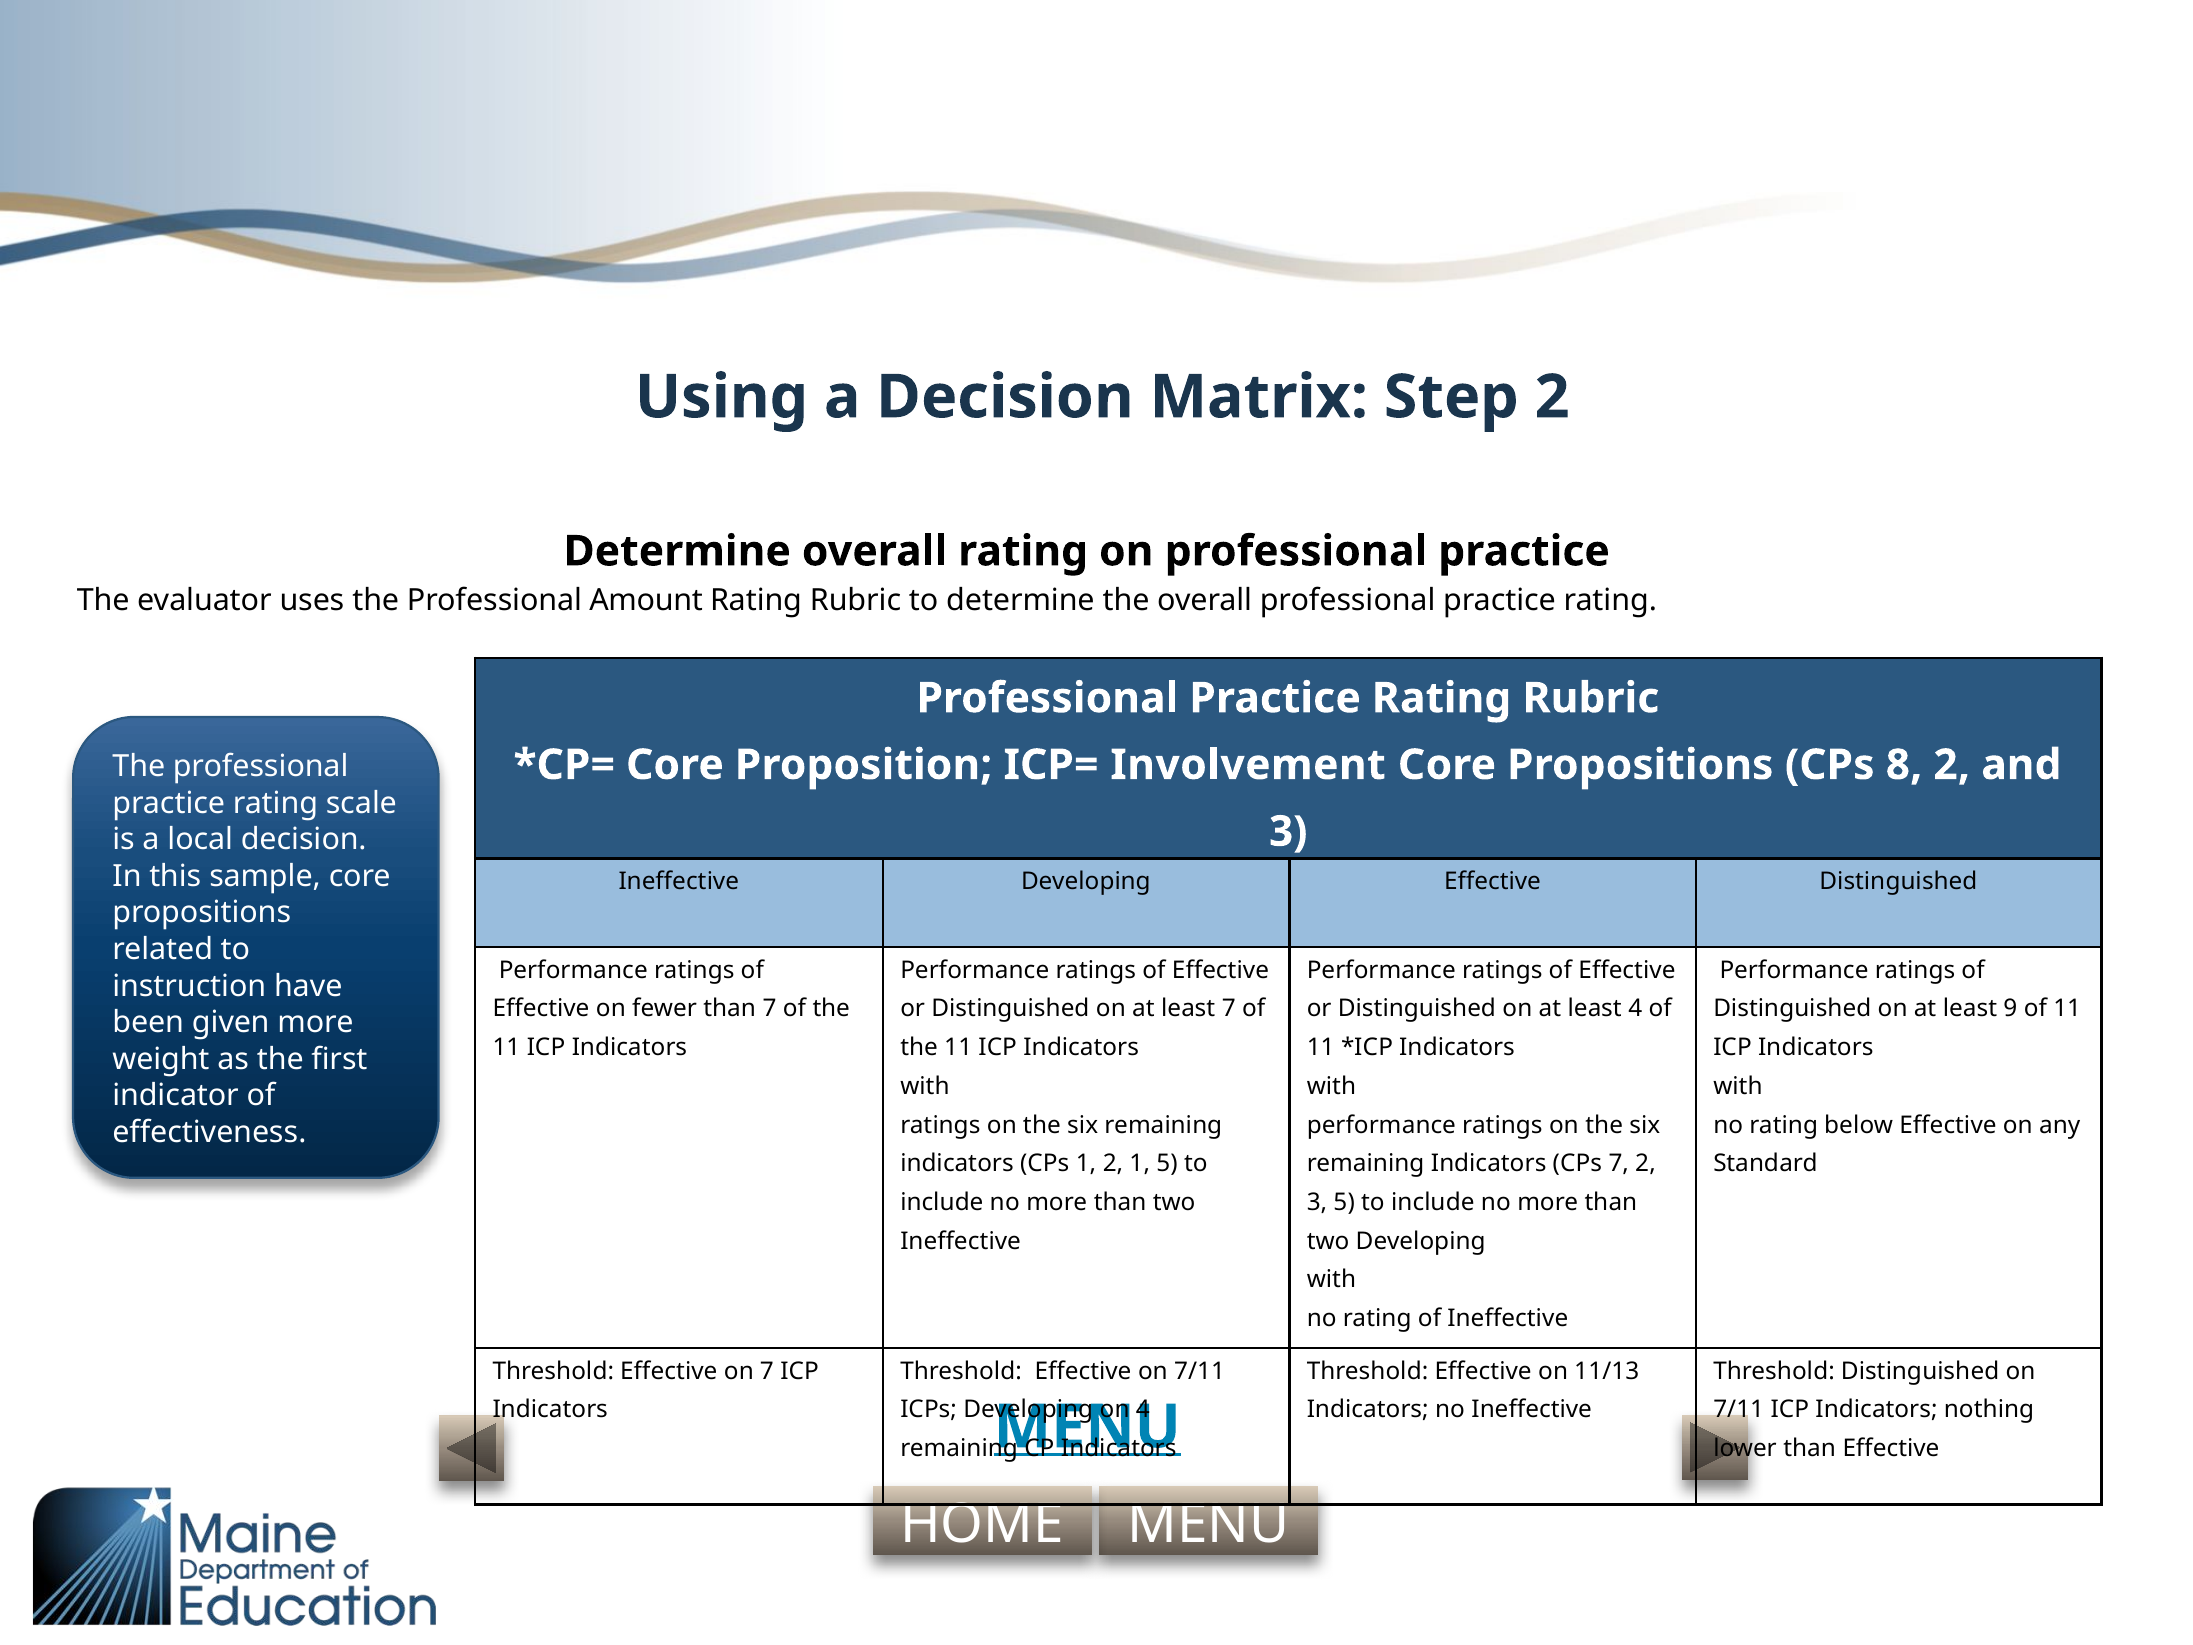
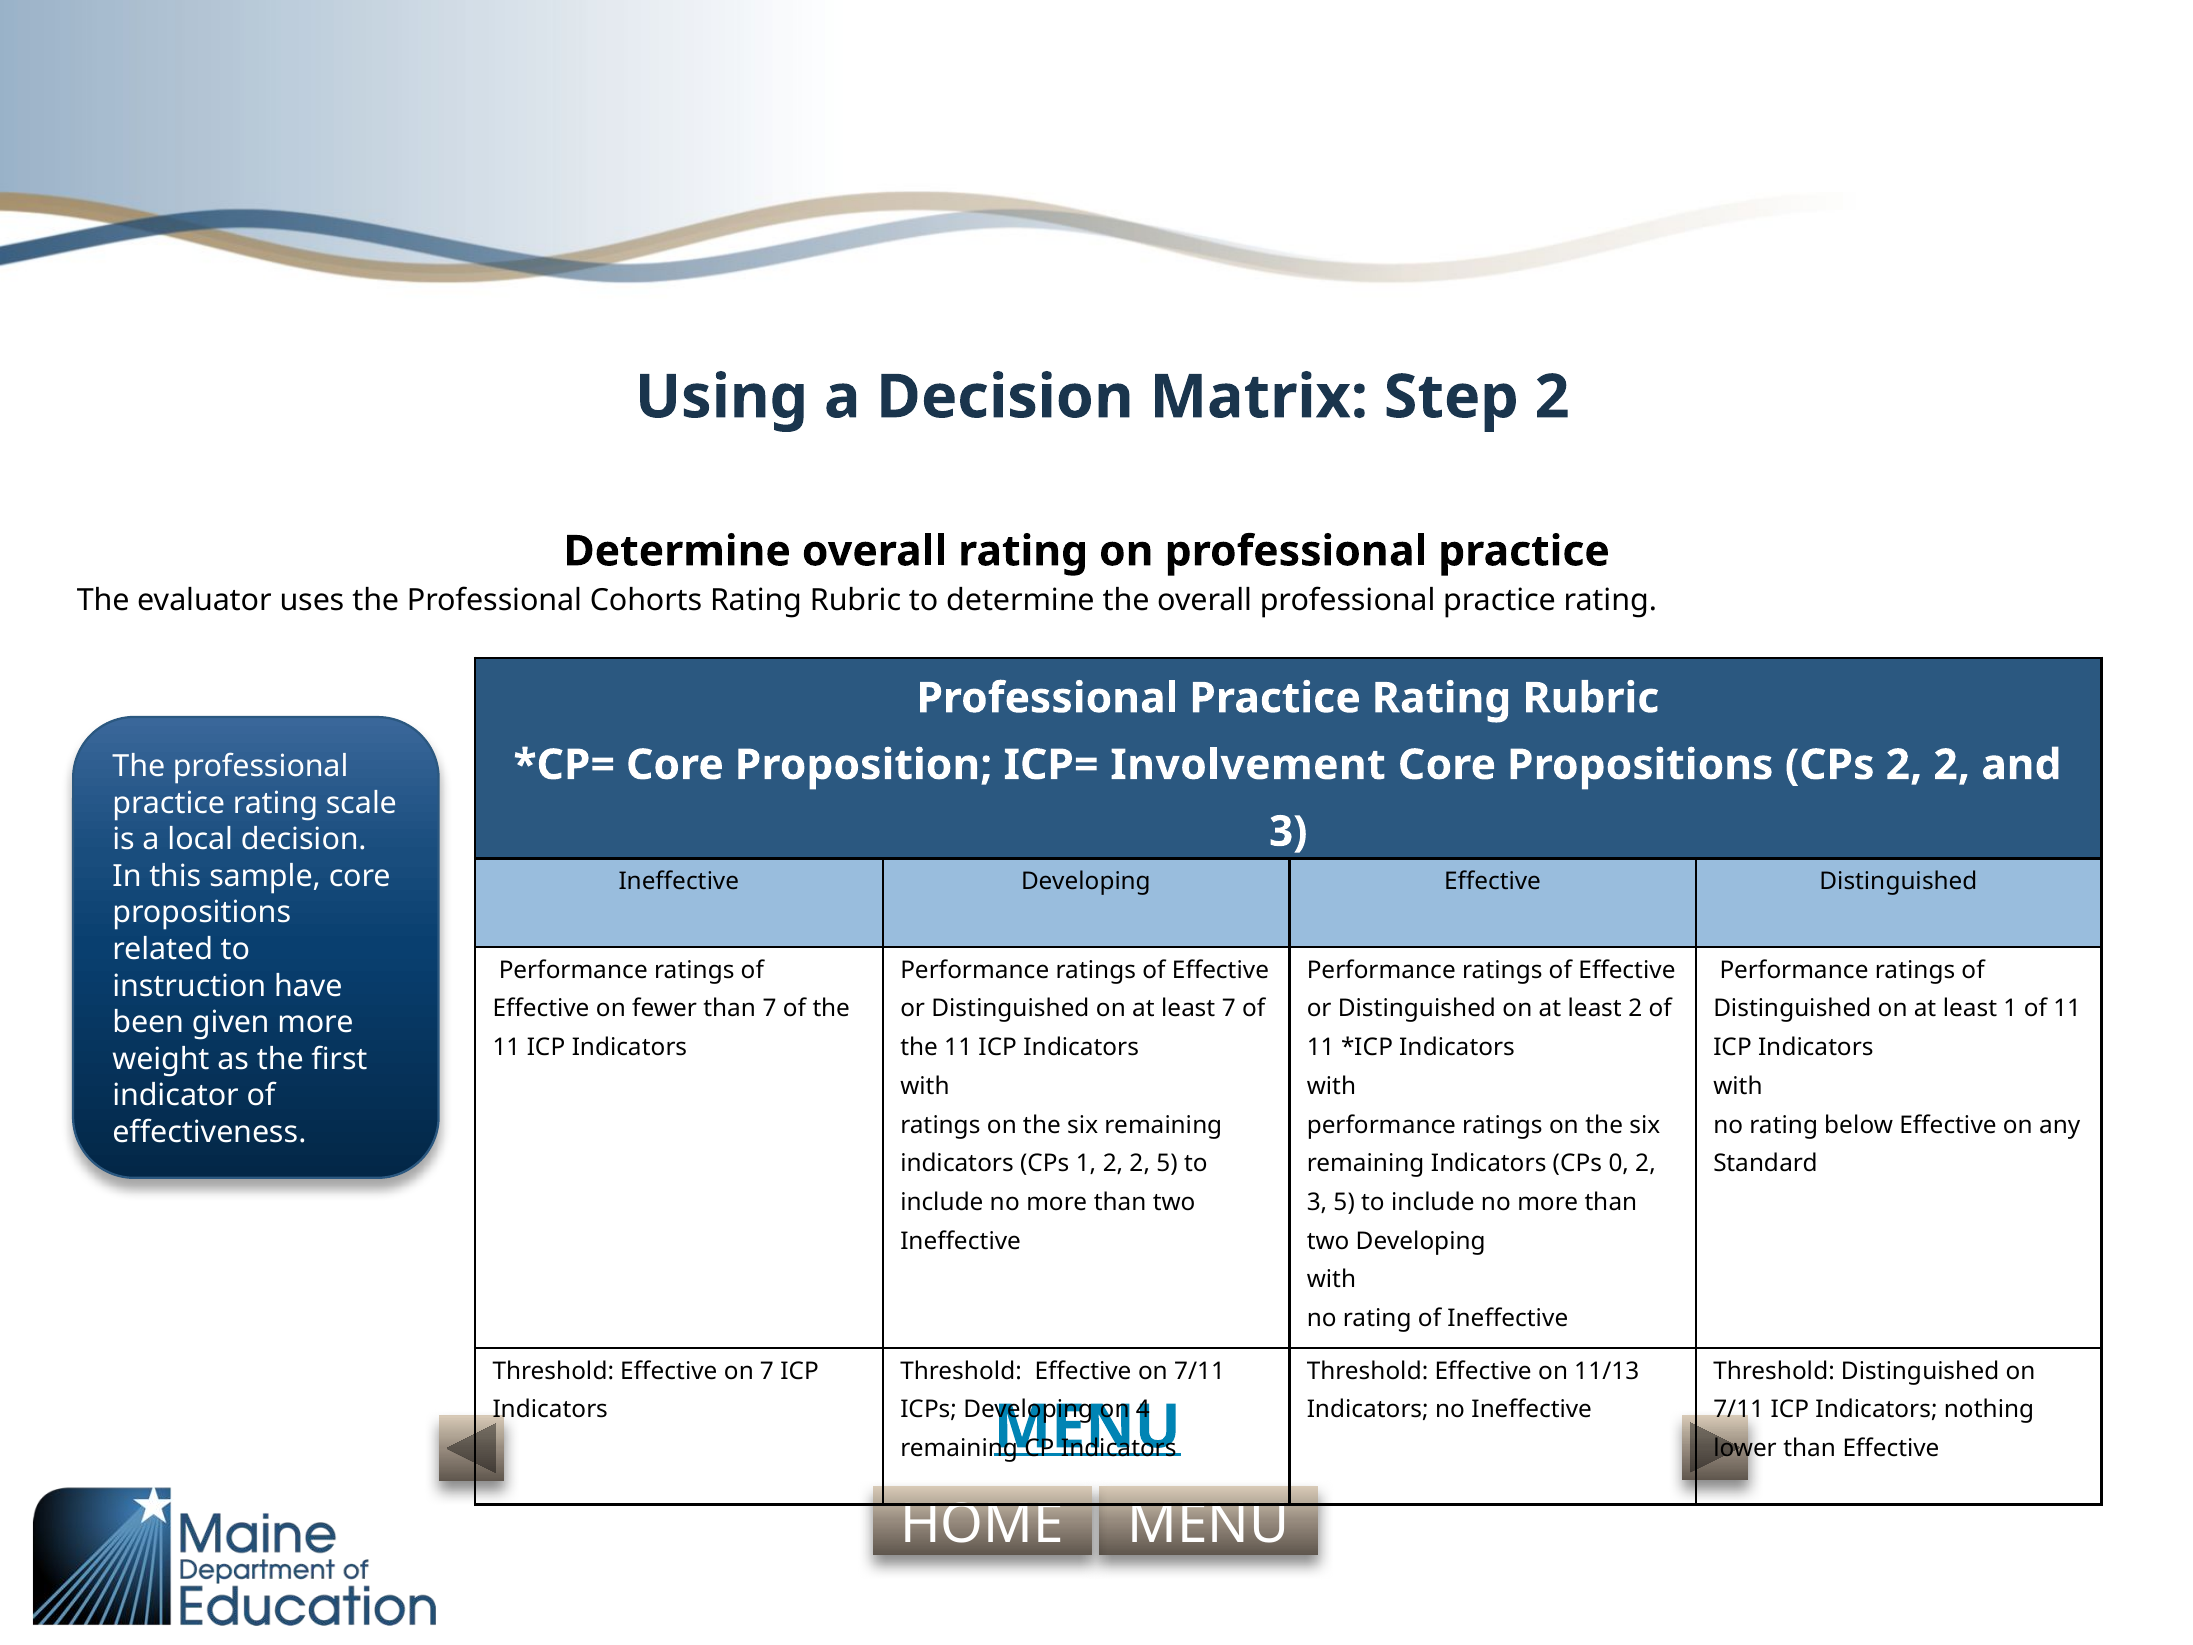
Amount: Amount -> Cohorts
CPs 8: 8 -> 2
least 4: 4 -> 2
least 9: 9 -> 1
1 2 1: 1 -> 2
CPs 7: 7 -> 0
